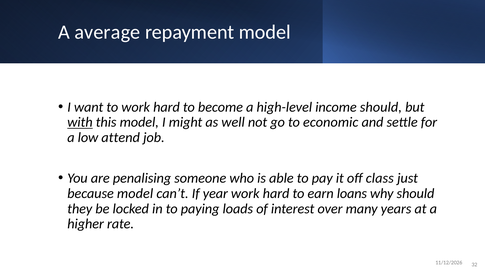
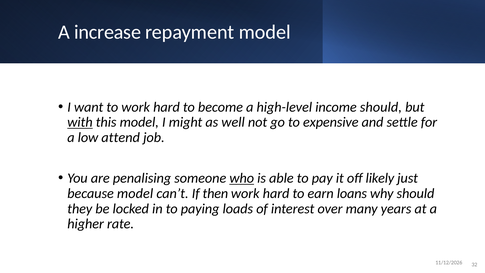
average: average -> increase
economic: economic -> expensive
who underline: none -> present
class: class -> likely
year: year -> then
